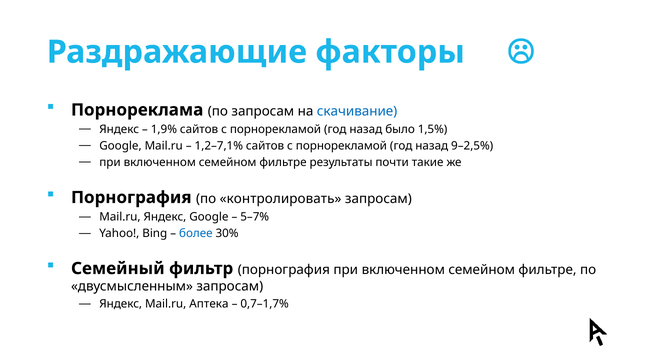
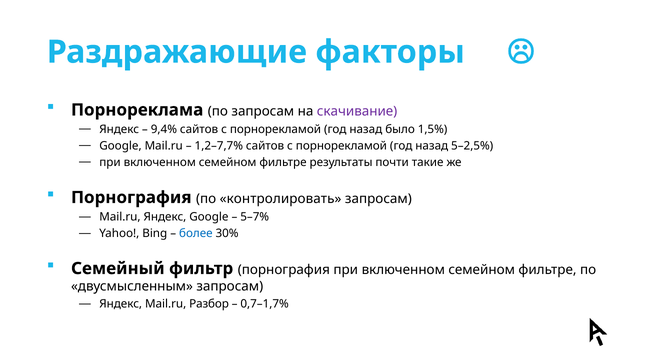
скачивание colour: blue -> purple
1,9%: 1,9% -> 9,4%
1,2–7,1%: 1,2–7,1% -> 1,2–7,7%
9–2,5%: 9–2,5% -> 5–2,5%
Аптека: Аптека -> Разбор
